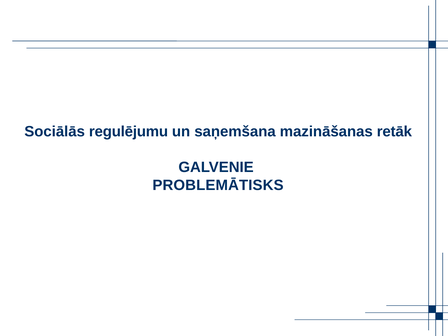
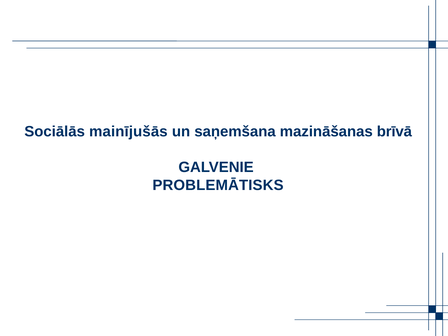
regulējumu: regulējumu -> mainījušās
retāk: retāk -> brīvā
